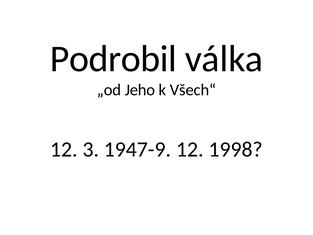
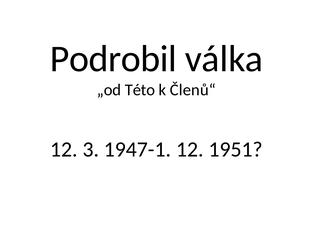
Jeho: Jeho -> Této
Všech“: Všech“ -> Členů“
1947-9: 1947-9 -> 1947-1
1998: 1998 -> 1951
